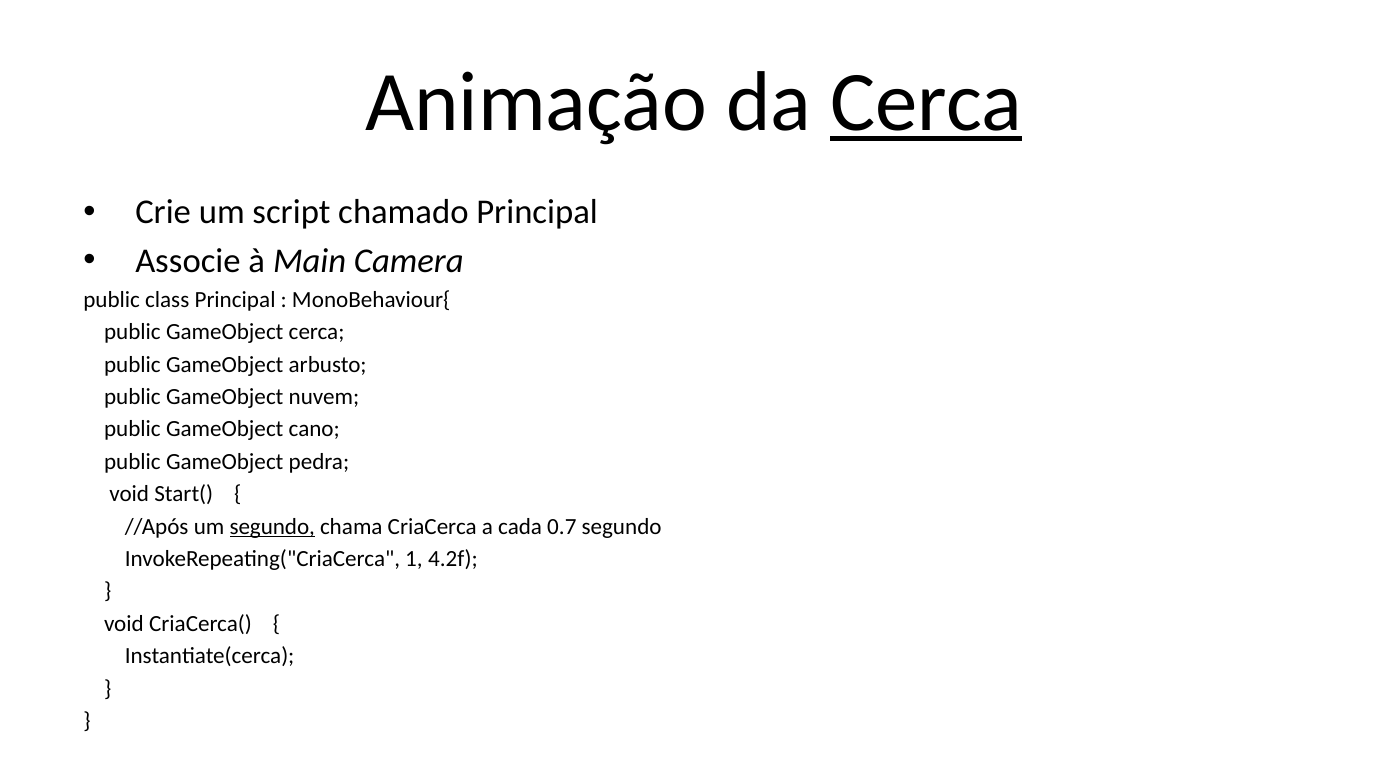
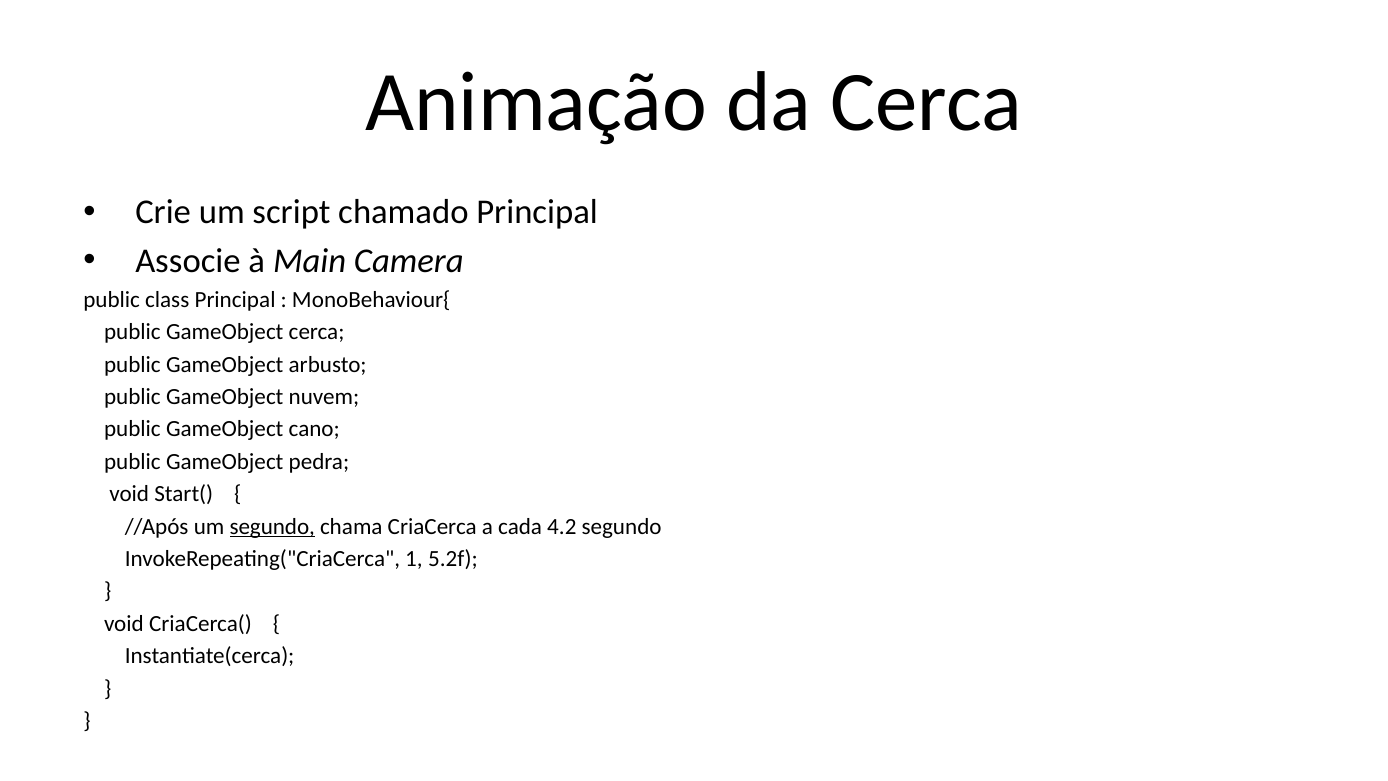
Cerca at (926, 102) underline: present -> none
0.7: 0.7 -> 4.2
4.2f: 4.2f -> 5.2f
